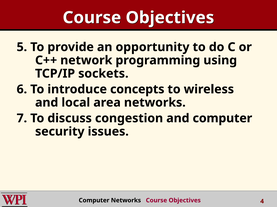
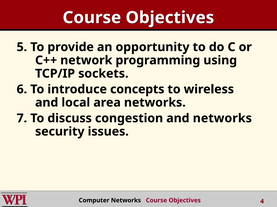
and computer: computer -> networks
